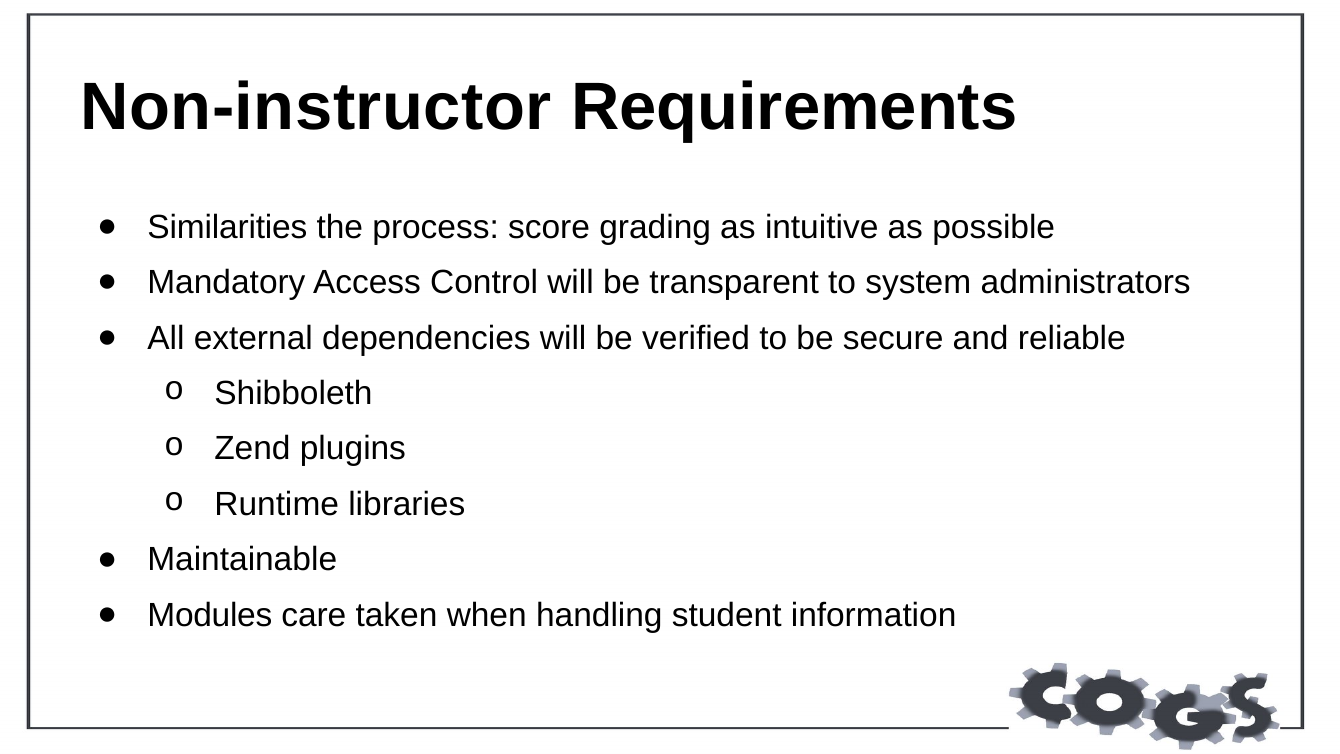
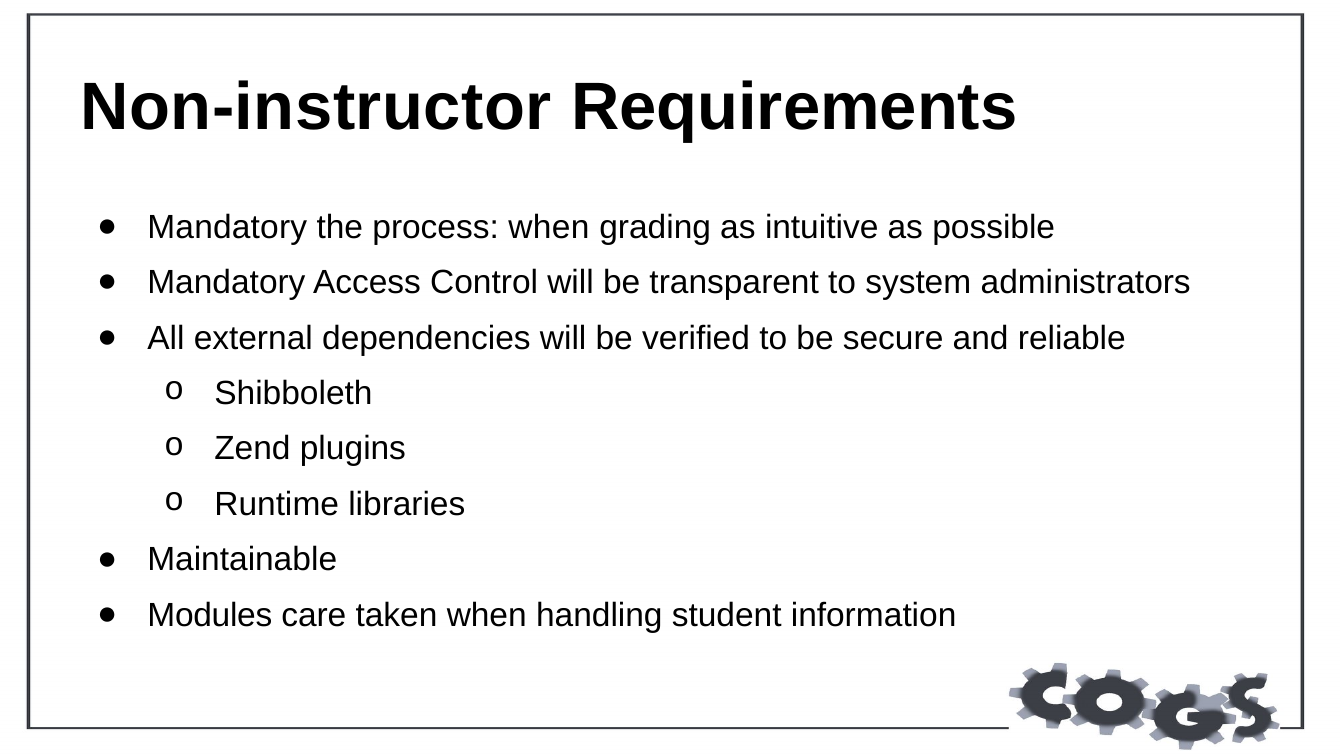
Similarities at (227, 227): Similarities -> Mandatory
process score: score -> when
